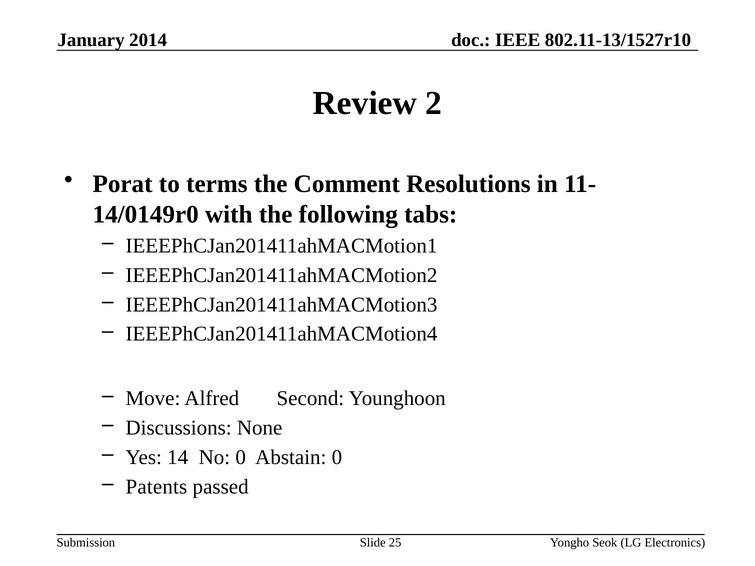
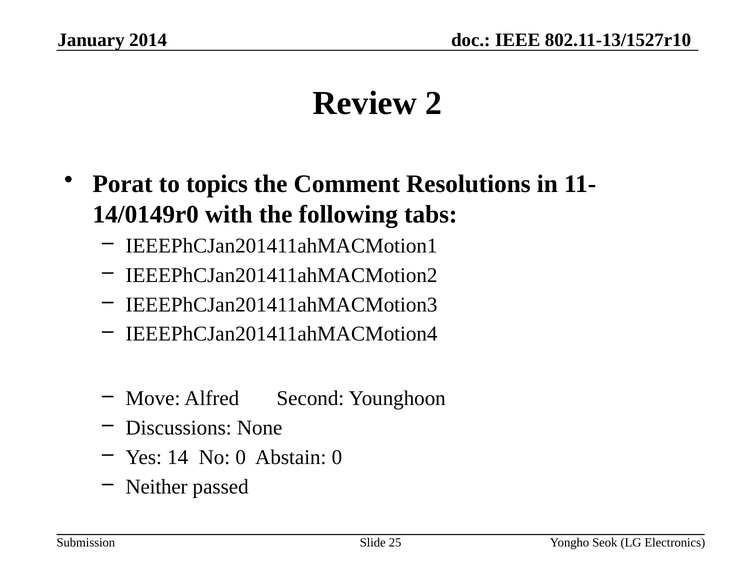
terms: terms -> topics
Patents: Patents -> Neither
